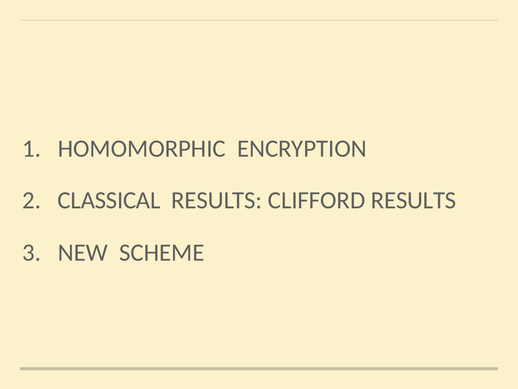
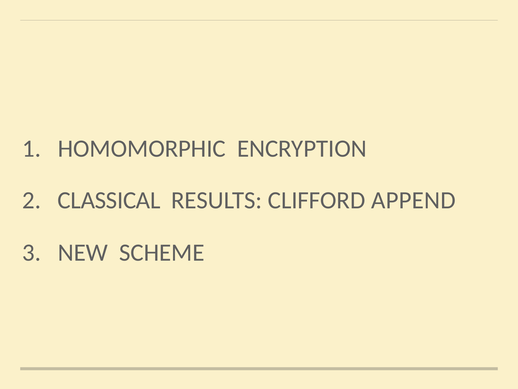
CLIFFORD RESULTS: RESULTS -> APPEND
